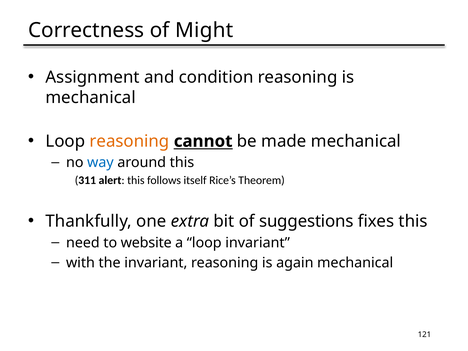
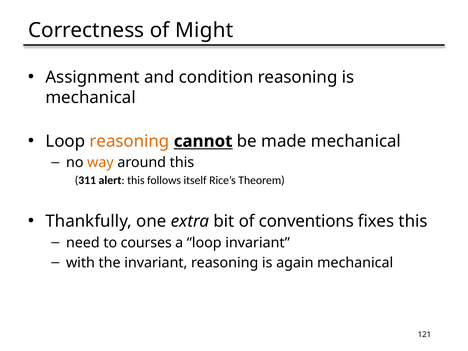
way colour: blue -> orange
suggestions: suggestions -> conventions
website: website -> courses
